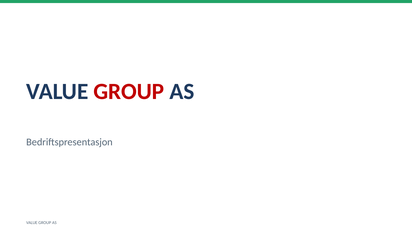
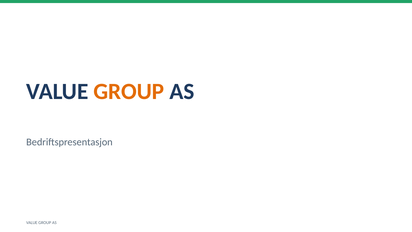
GROUP at (129, 91) colour: red -> orange
